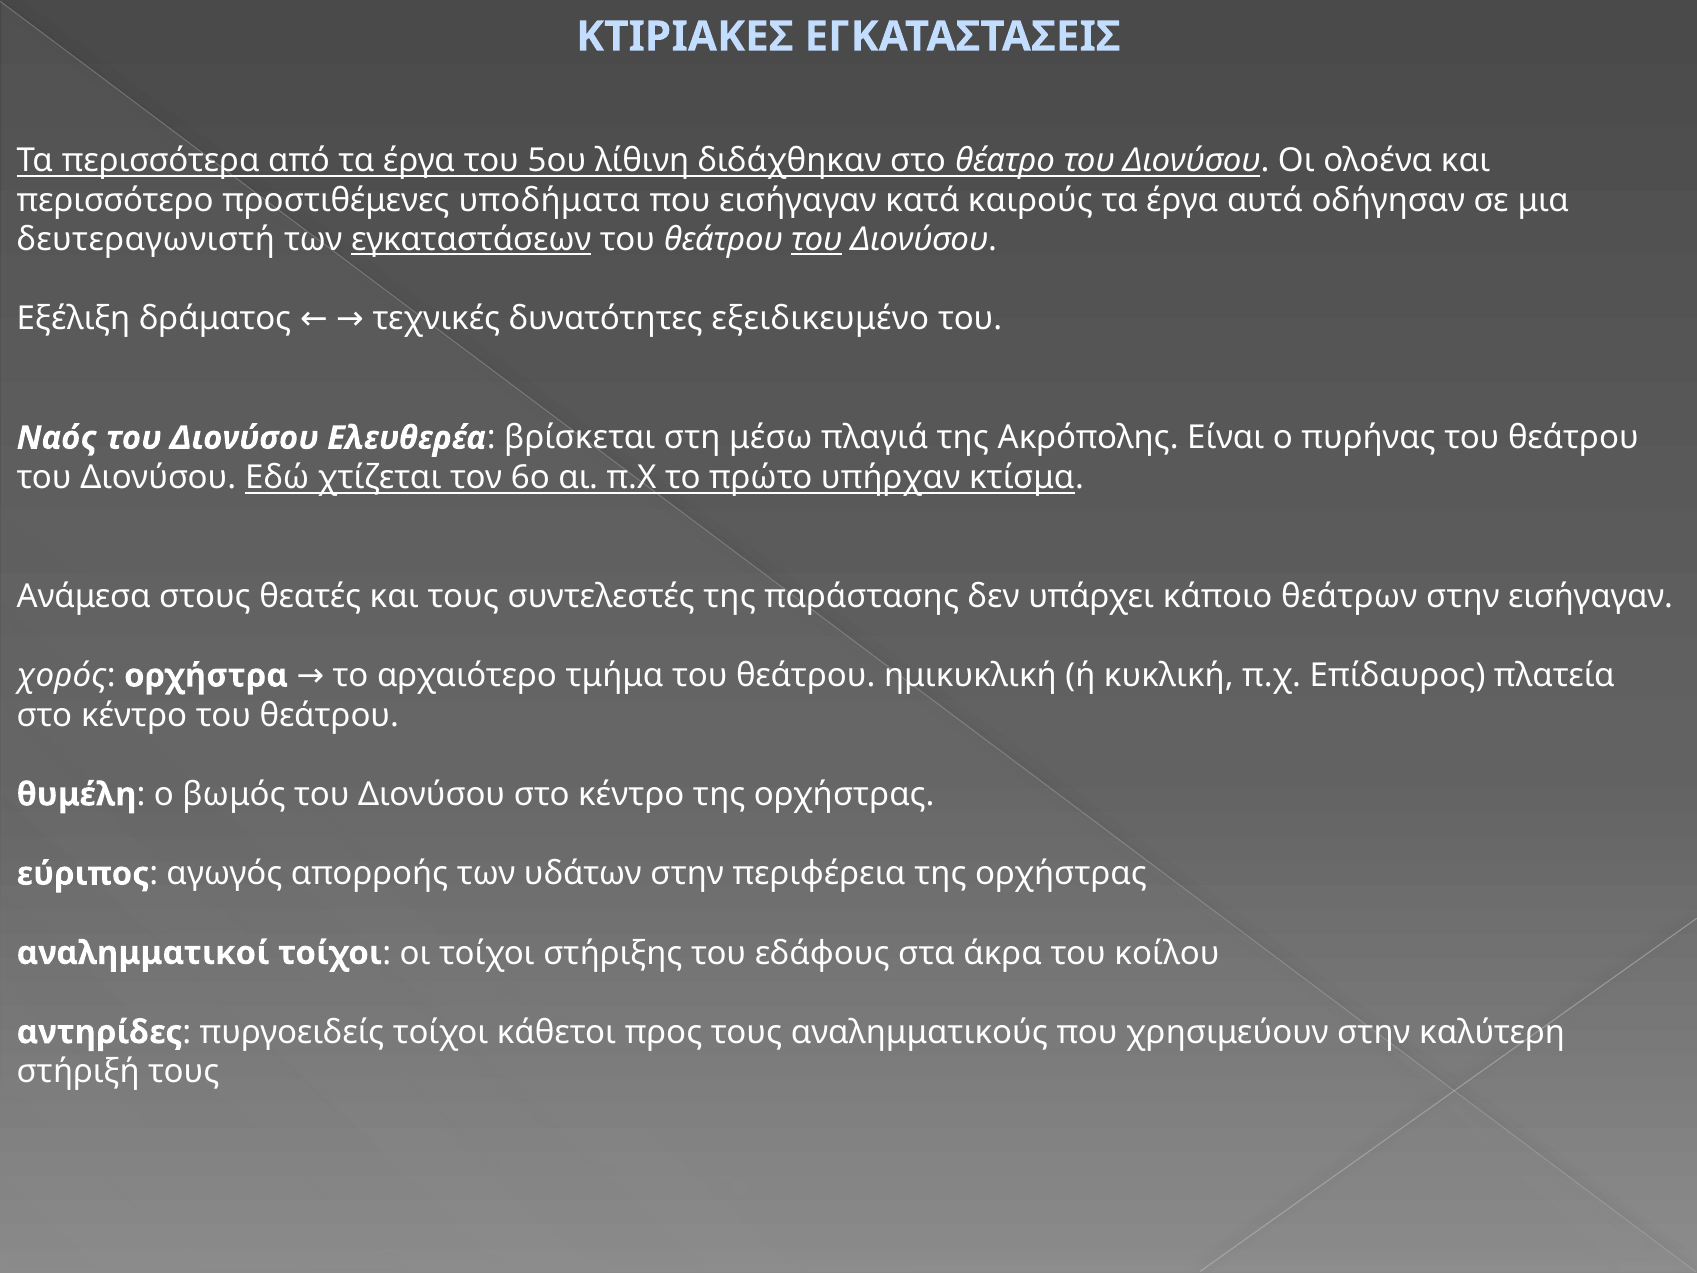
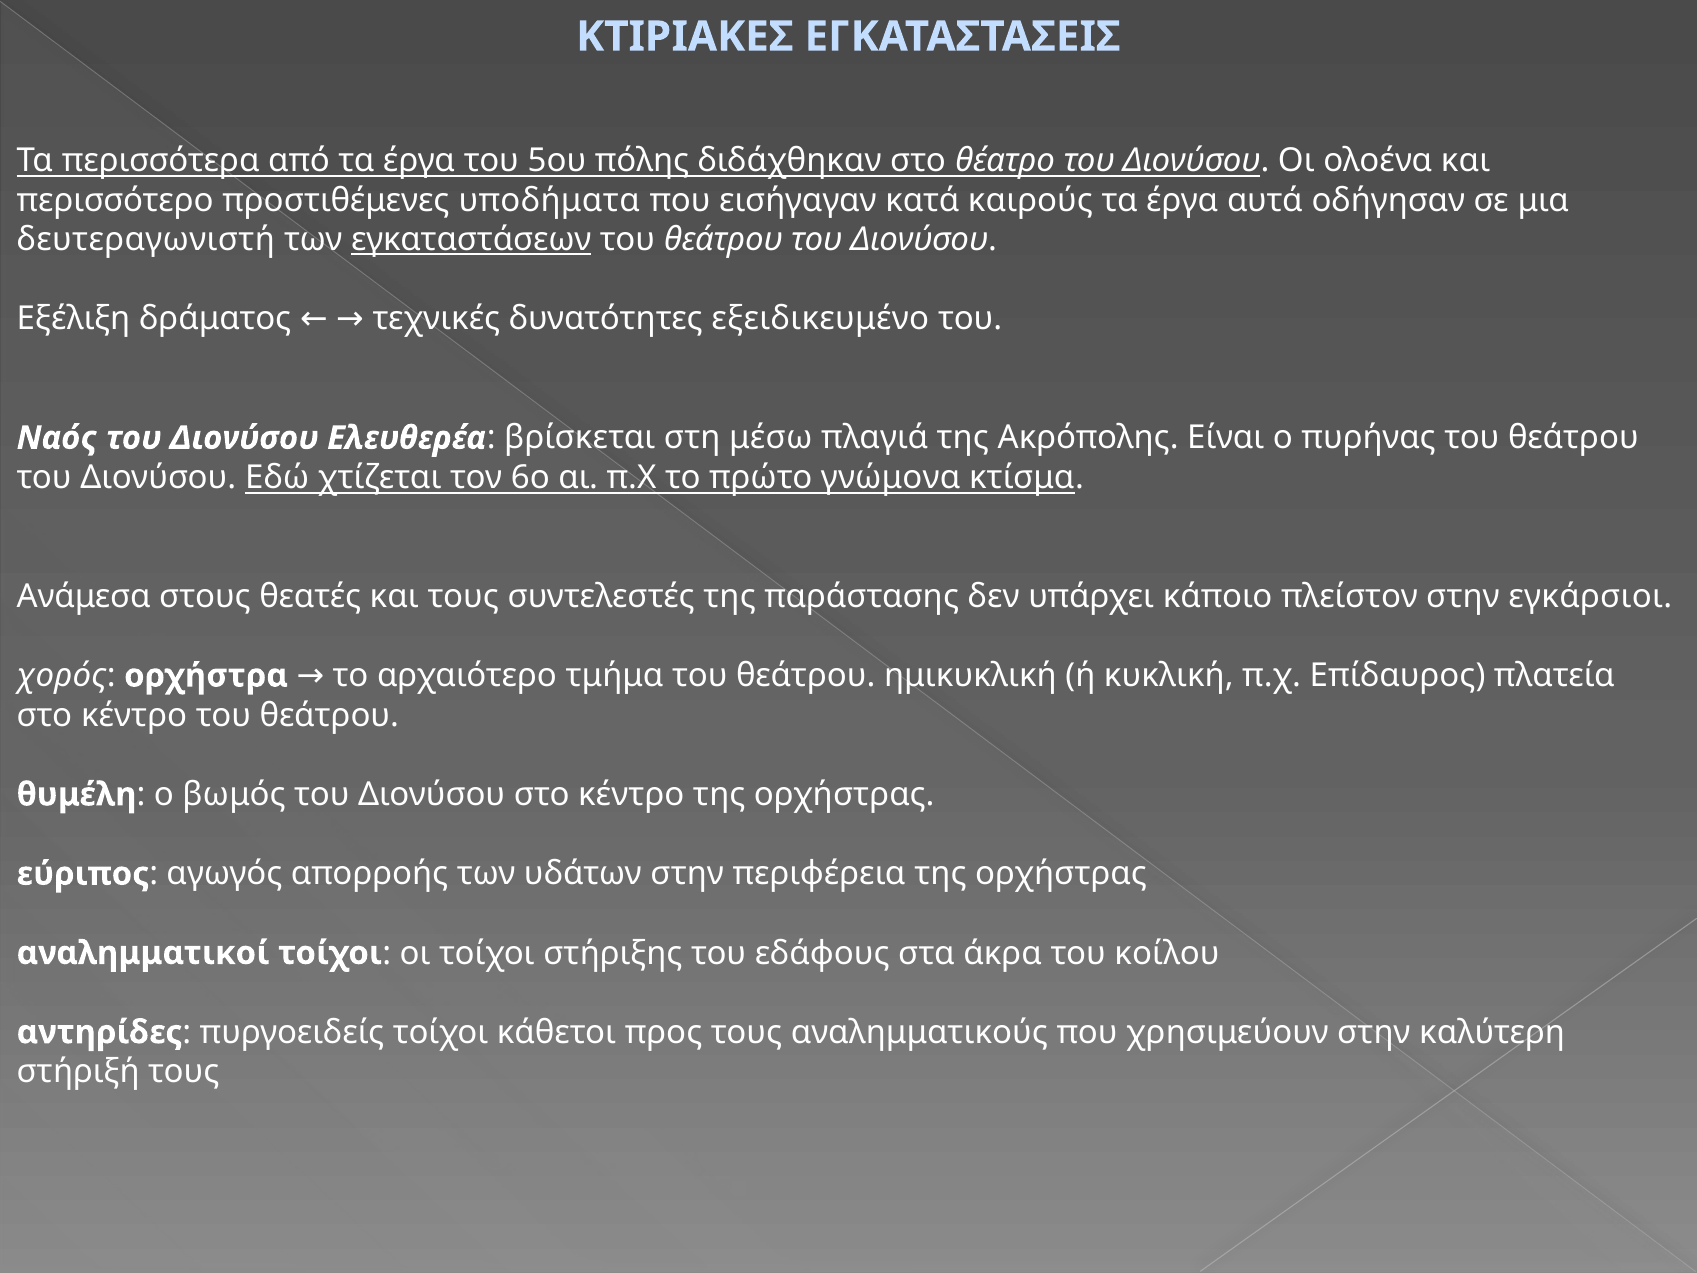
λίθινη: λίθινη -> πόλης
του at (817, 240) underline: present -> none
υπήρχαν: υπήρχαν -> γνώμονα
θεάτρων: θεάτρων -> πλείστον
στην εισήγαγαν: εισήγαγαν -> εγκάρσιοι
